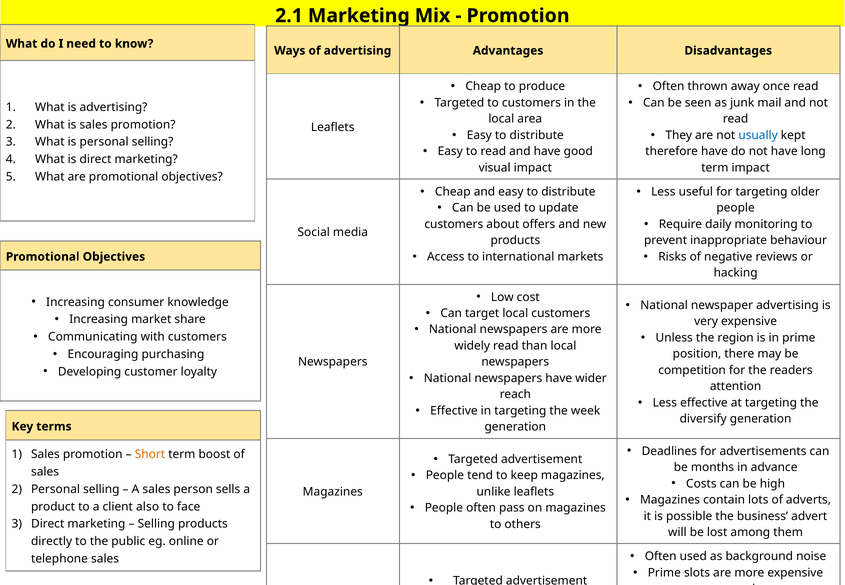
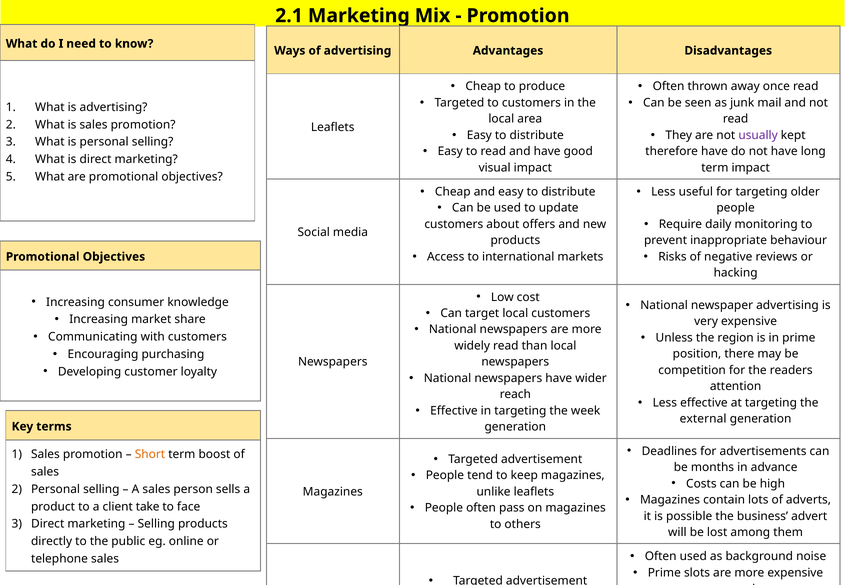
usually colour: blue -> purple
diversify: diversify -> external
also: also -> take
